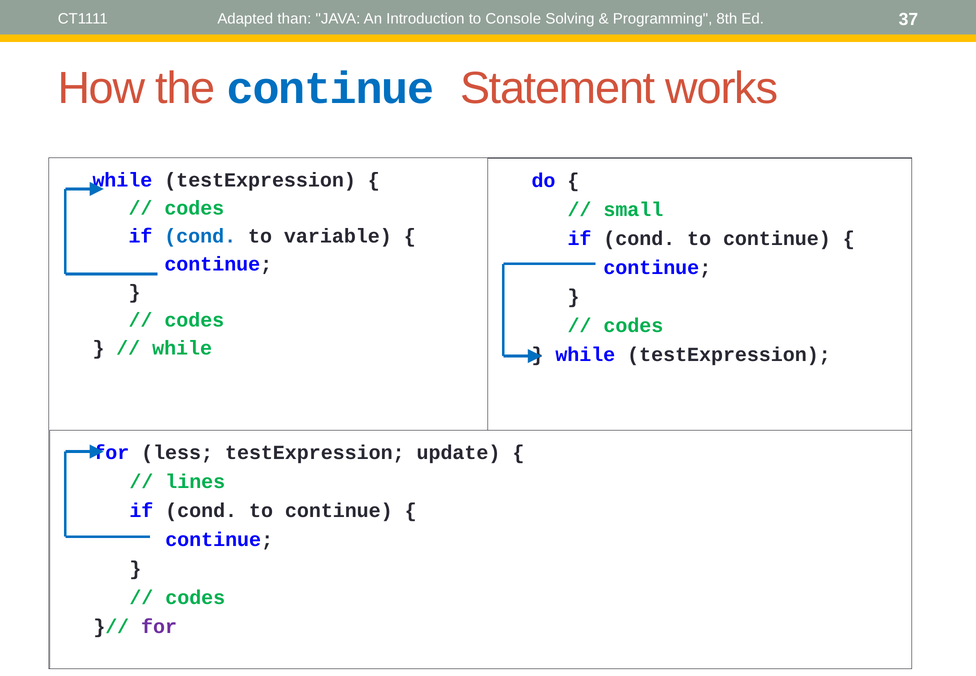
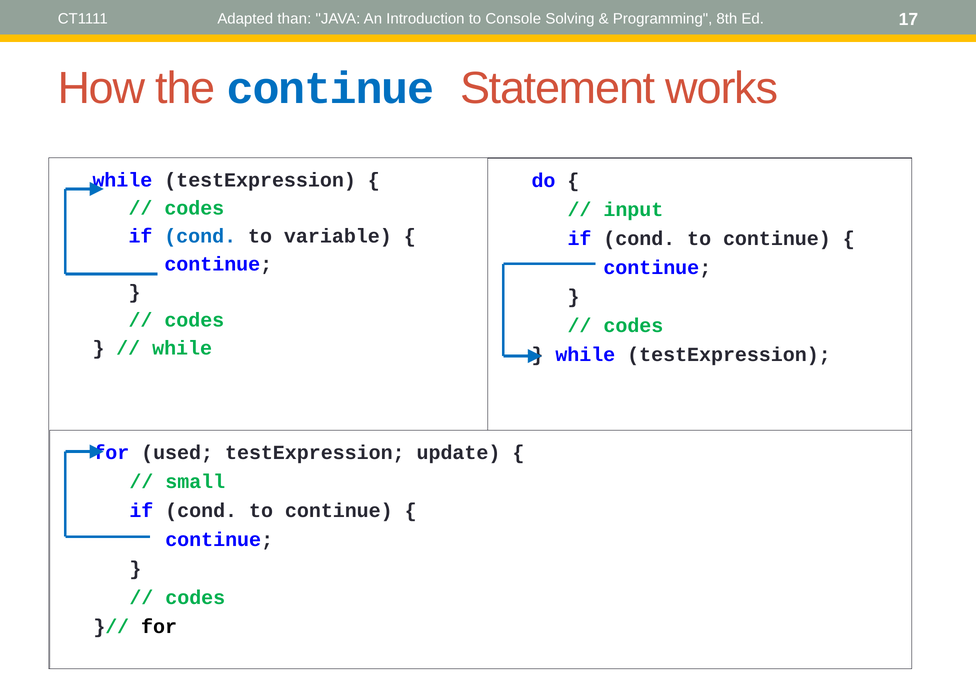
37: 37 -> 17
small: small -> input
less: less -> used
lines: lines -> small
for at (159, 626) colour: purple -> black
